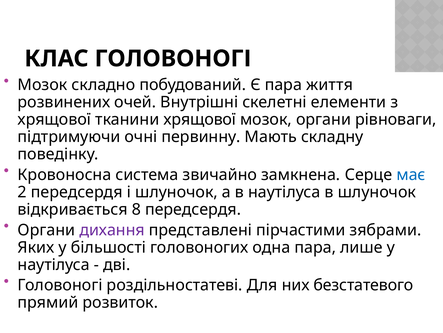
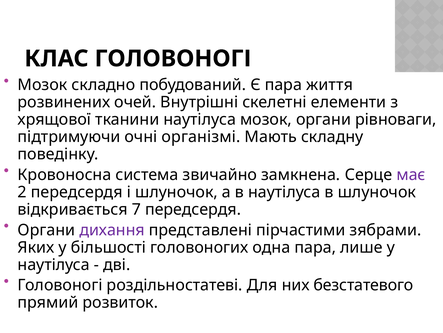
тканини хрящової: хрящової -> наутілуса
первинну: первинну -> організмі
має colour: blue -> purple
8: 8 -> 7
